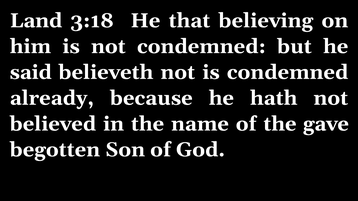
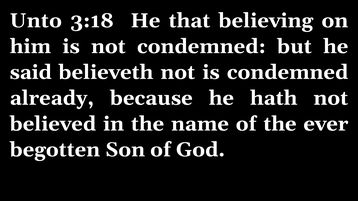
Land: Land -> Unto
gave: gave -> ever
